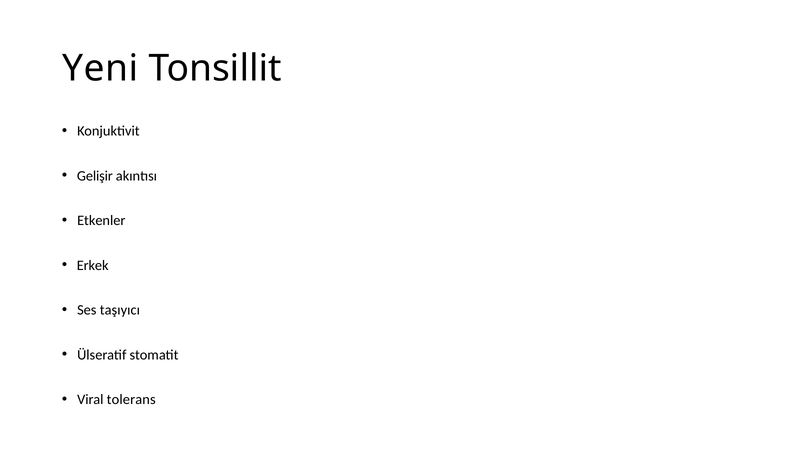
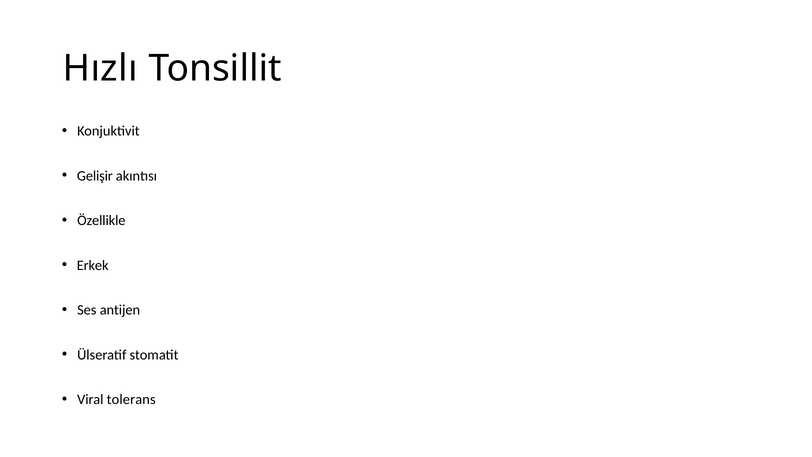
Yeni: Yeni -> Hızlı
Etkenler: Etkenler -> Özellikle
taşıyıcı: taşıyıcı -> antijen
